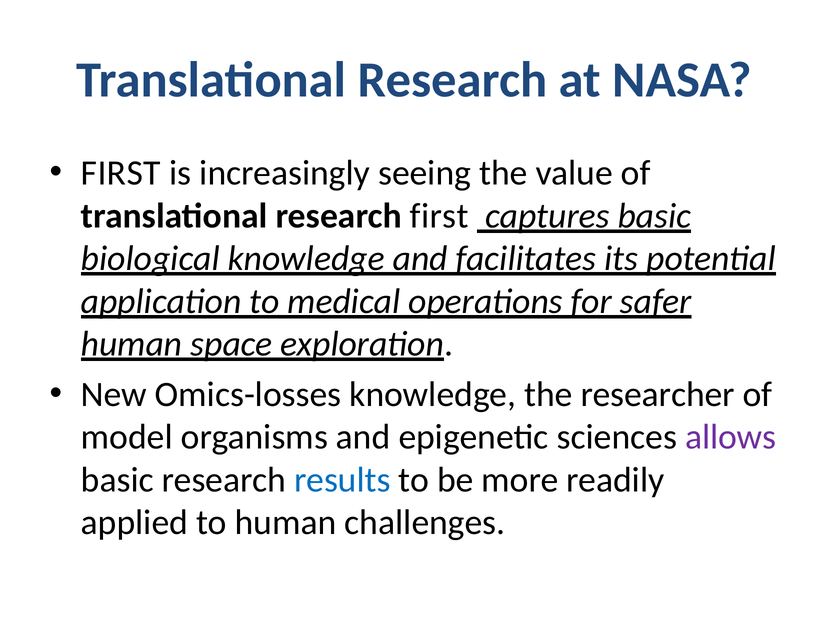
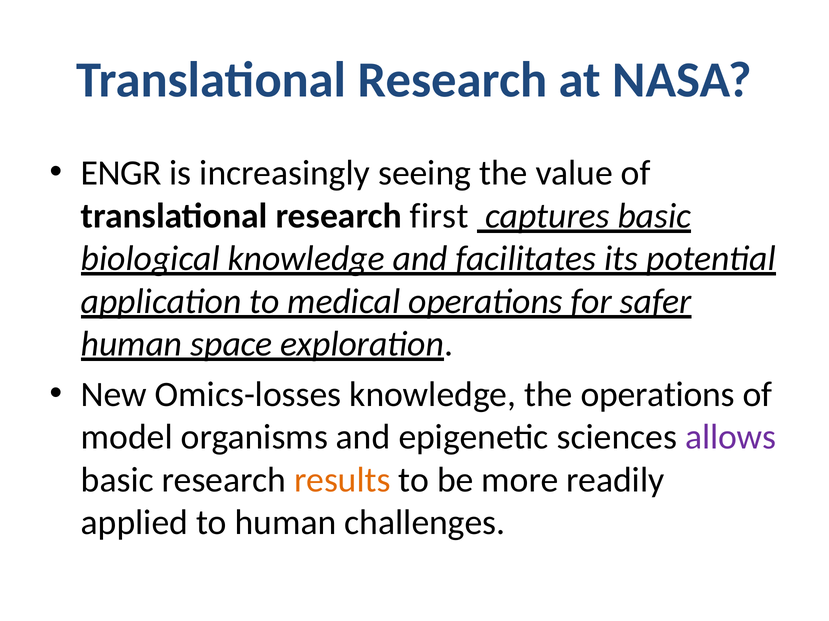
FIRST at (121, 173): FIRST -> ENGR
the researcher: researcher -> operations
results colour: blue -> orange
